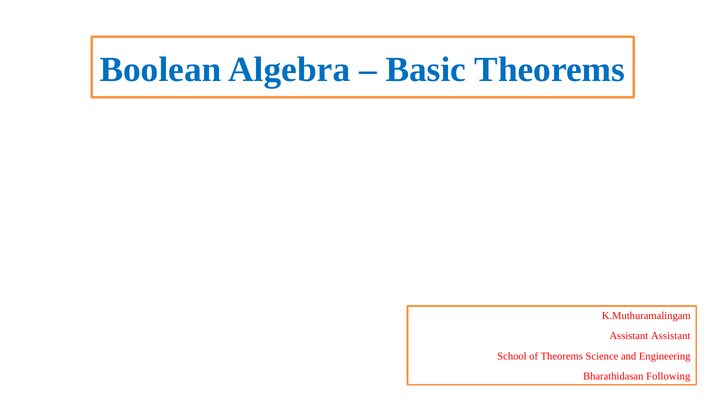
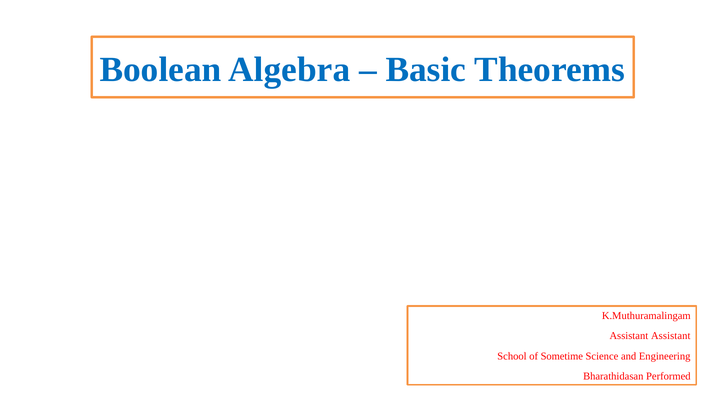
of Theorems: Theorems -> Sometime
Following: Following -> Performed
